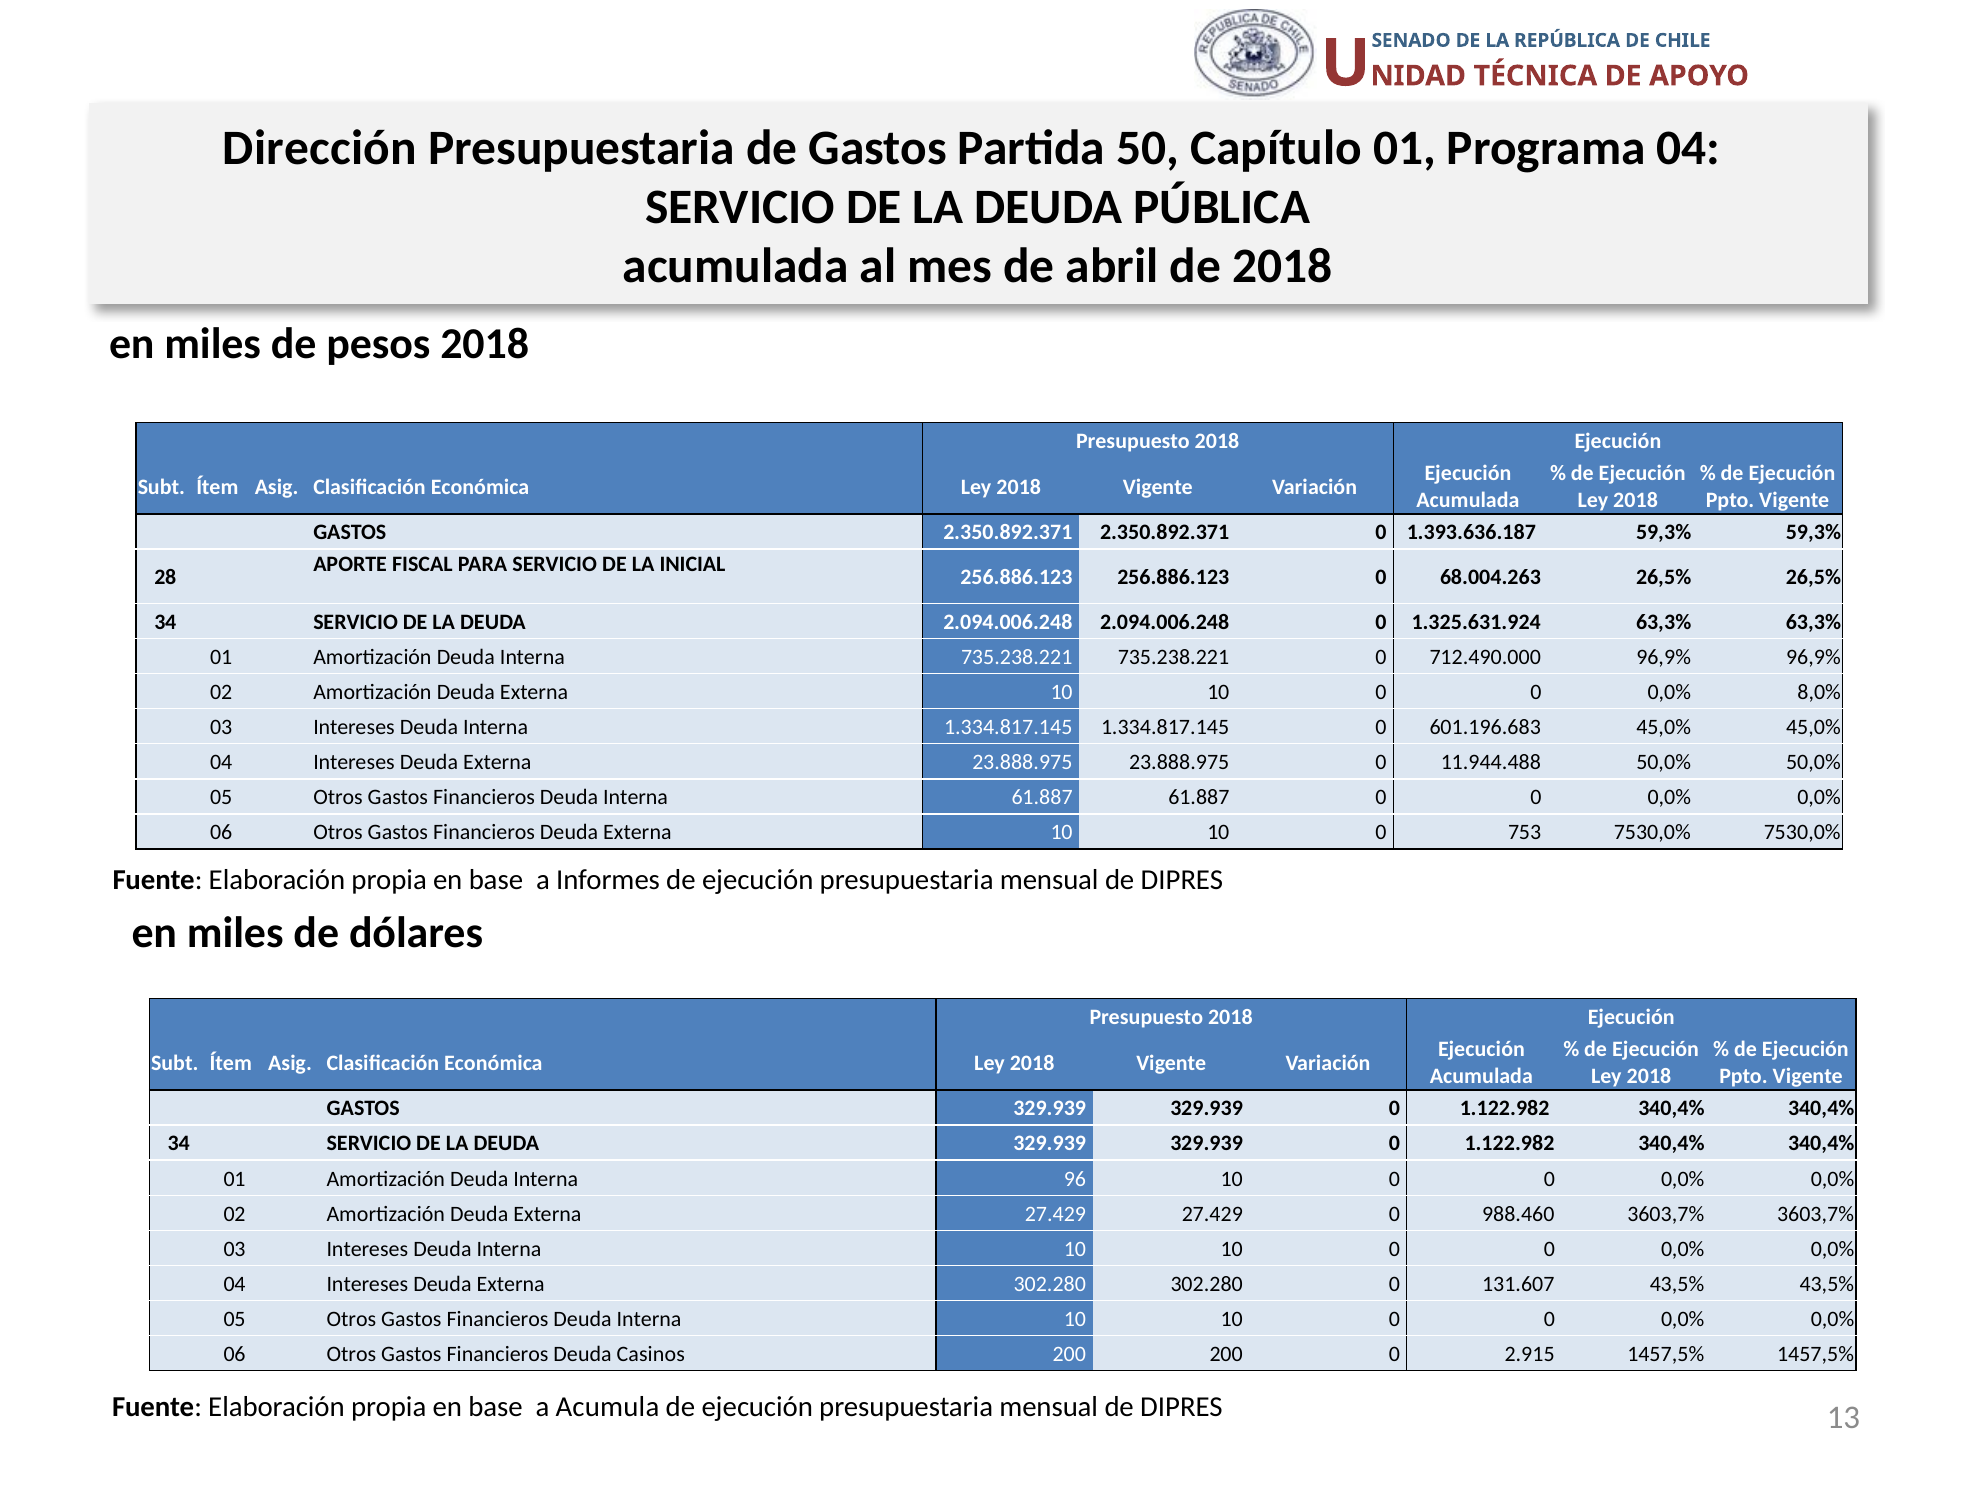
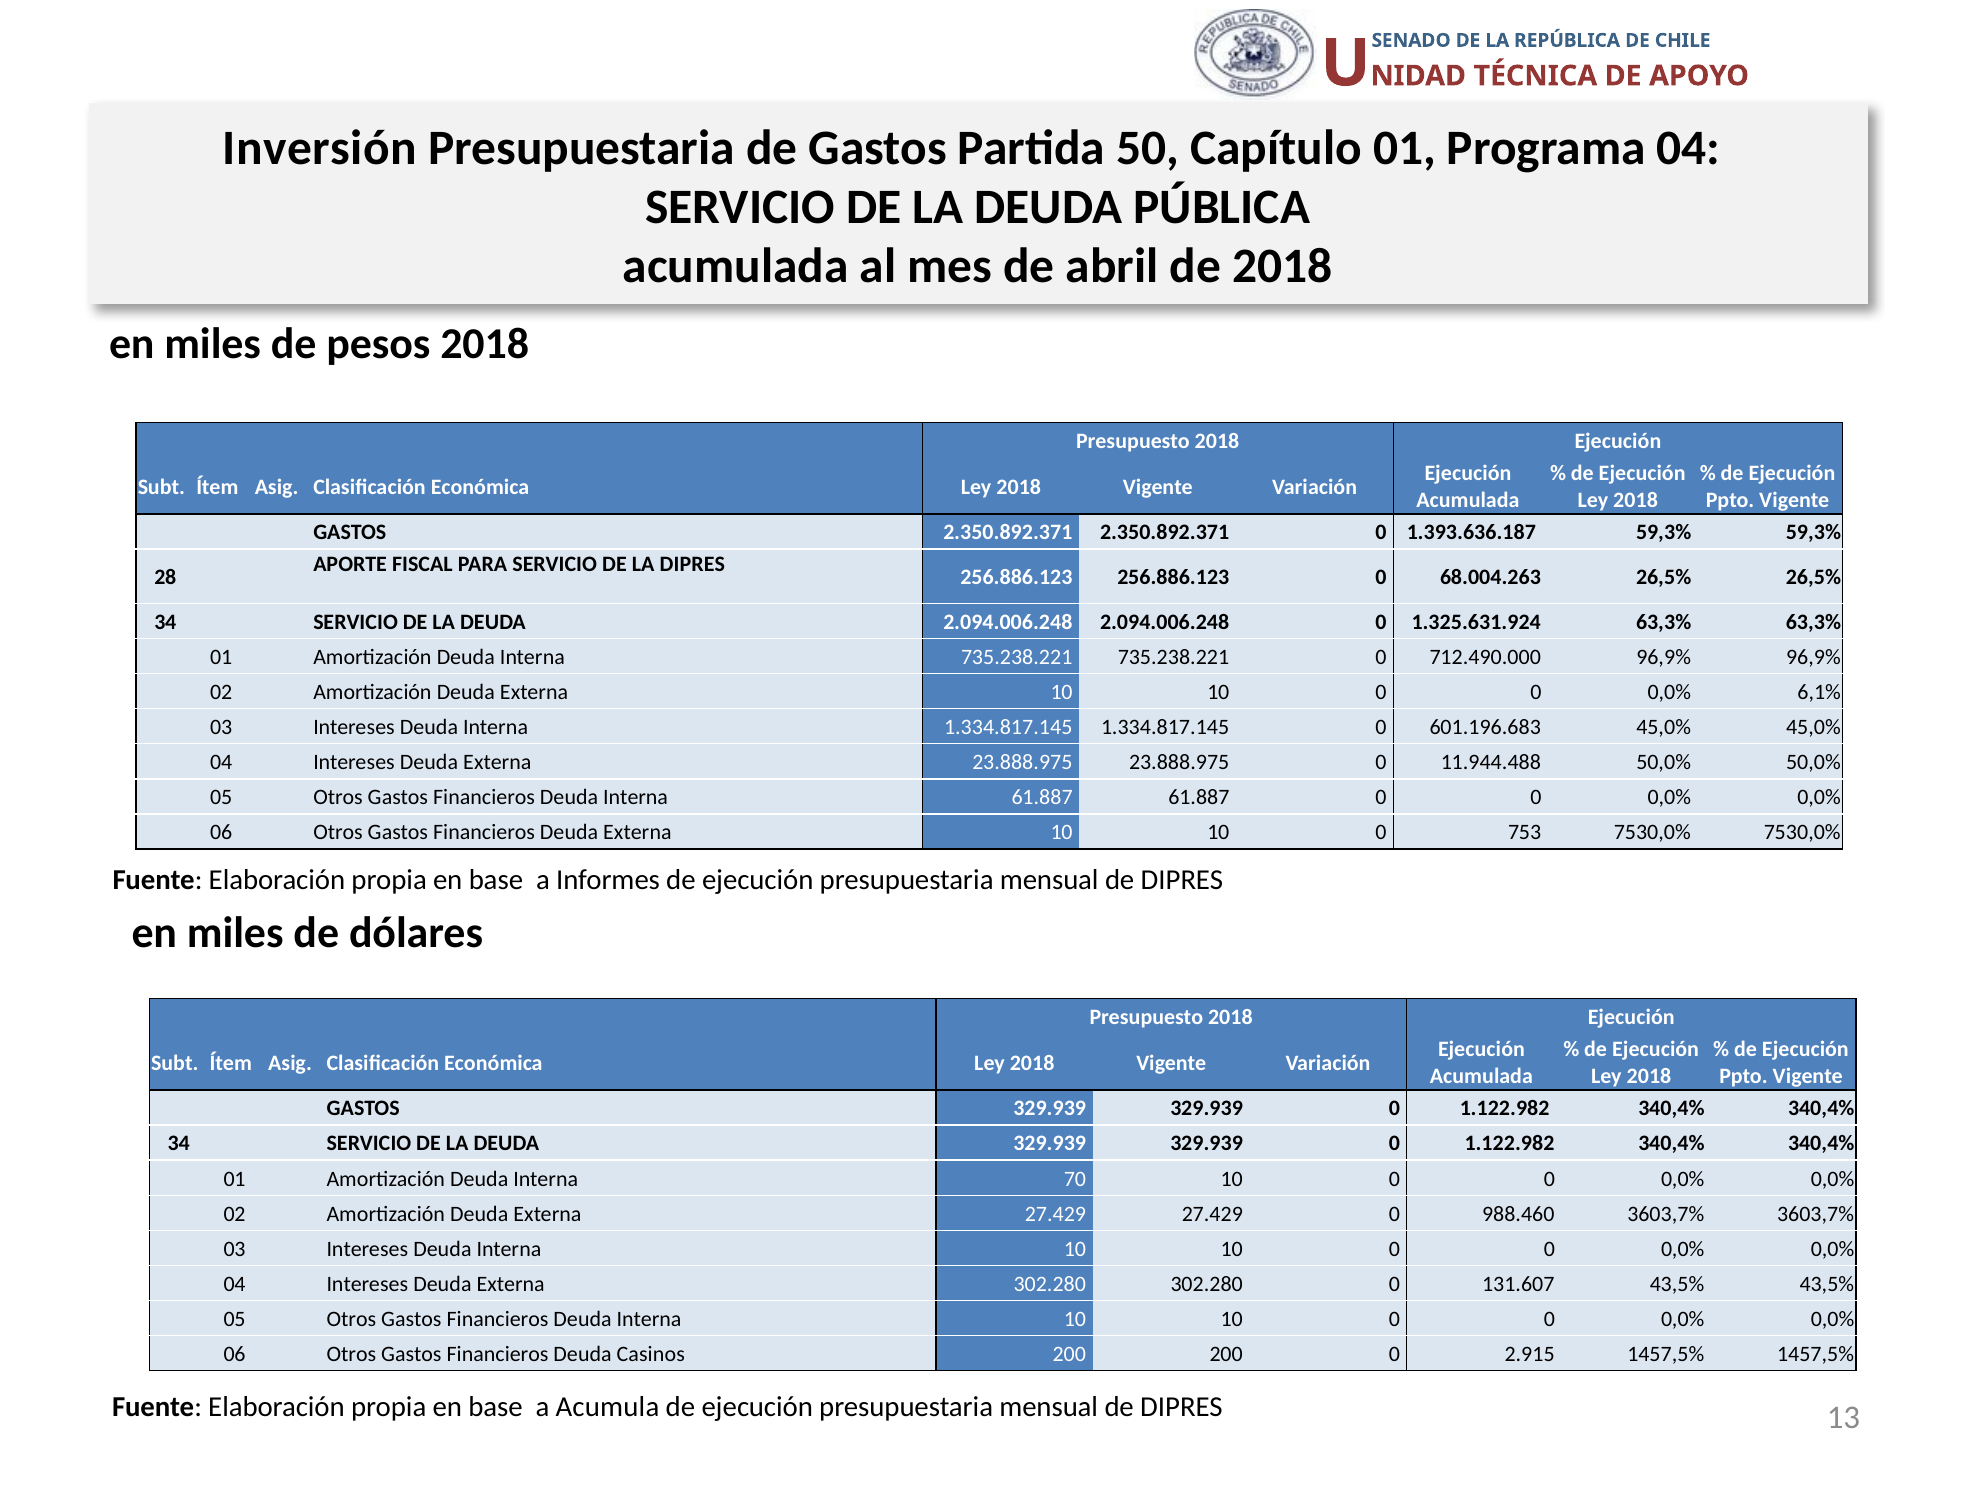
Dirección: Dirección -> Inversión
LA INICIAL: INICIAL -> DIPRES
8,0%: 8,0% -> 6,1%
96: 96 -> 70
